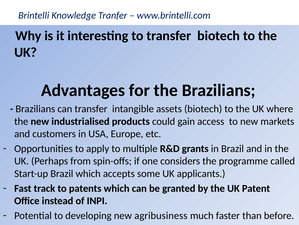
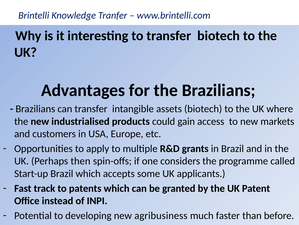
from: from -> then
